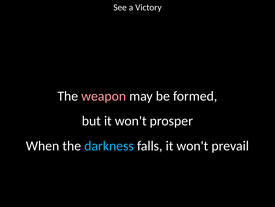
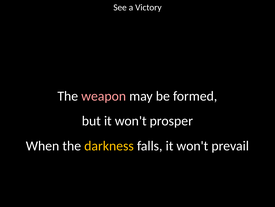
darkness colour: light blue -> yellow
